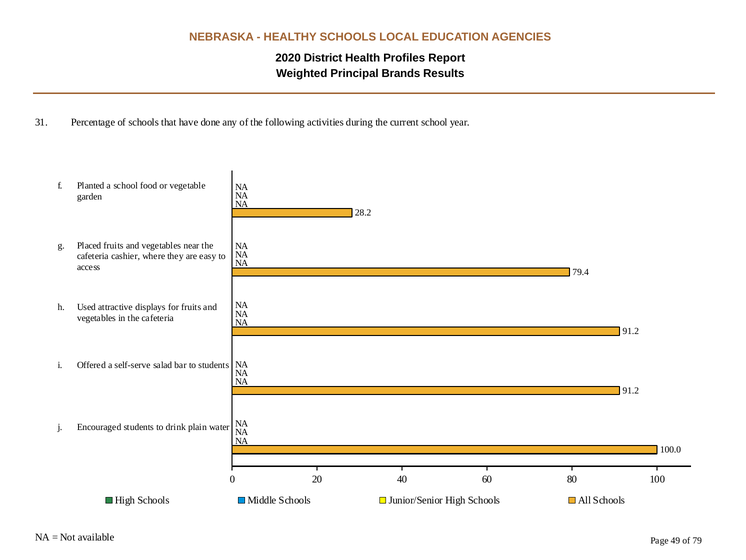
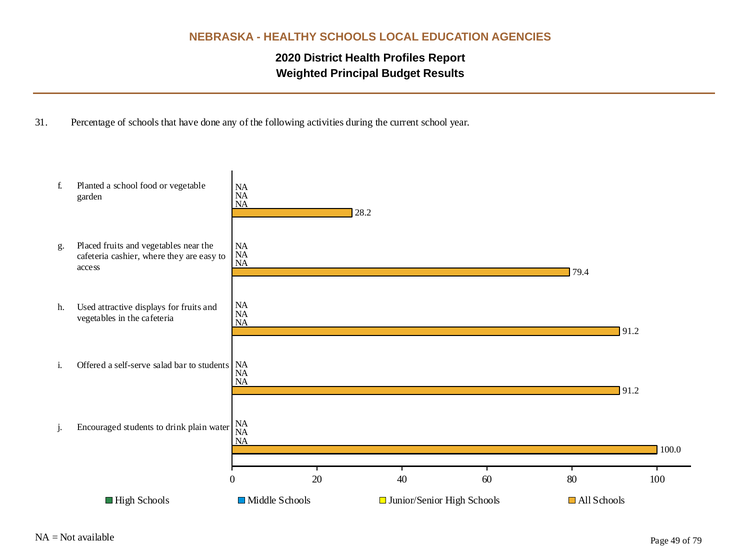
Brands: Brands -> Budget
